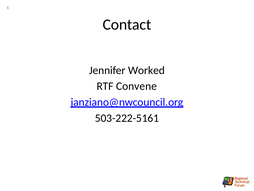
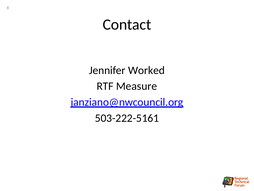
Convene: Convene -> Measure
